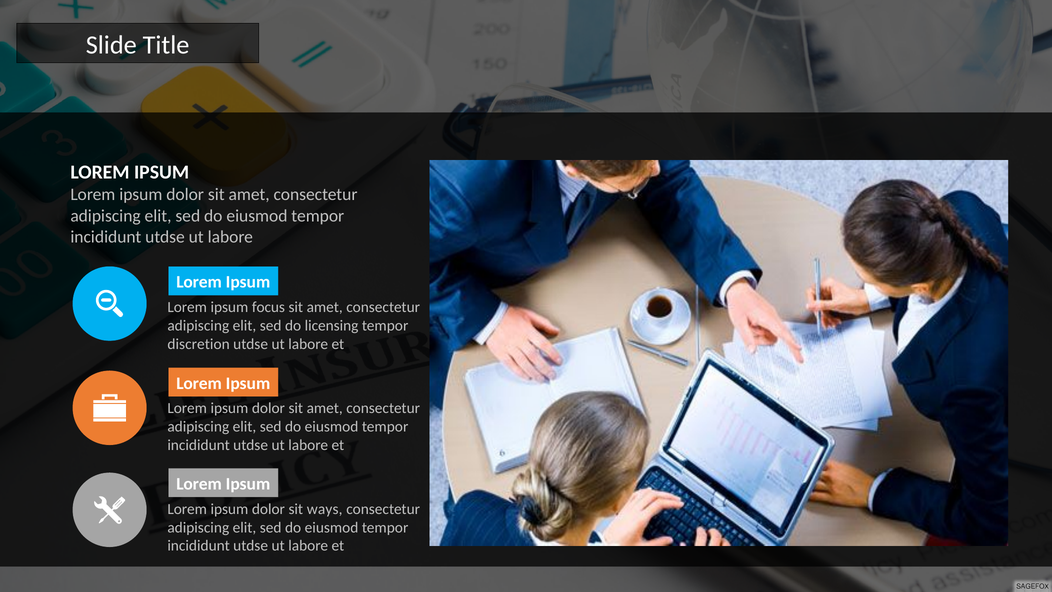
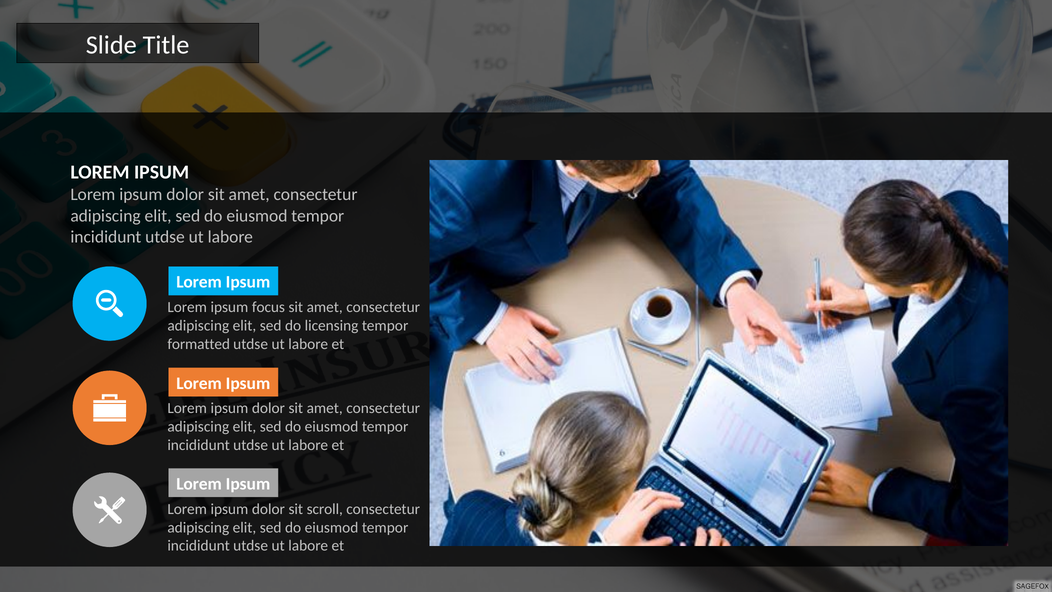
discretion: discretion -> formatted
ways: ways -> scroll
